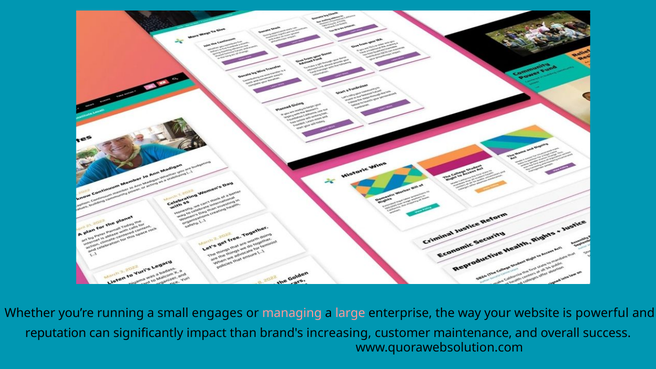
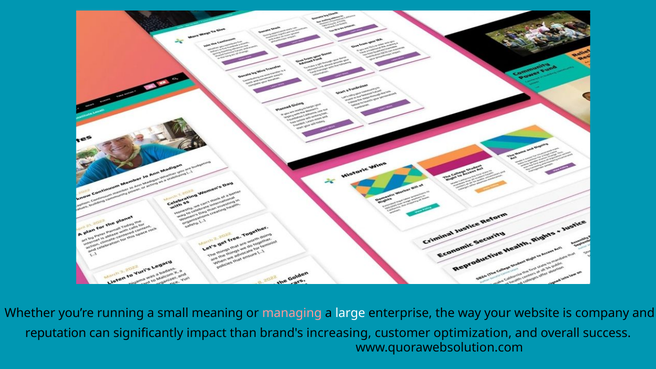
engages: engages -> meaning
large colour: pink -> white
powerful: powerful -> company
maintenance: maintenance -> optimization
